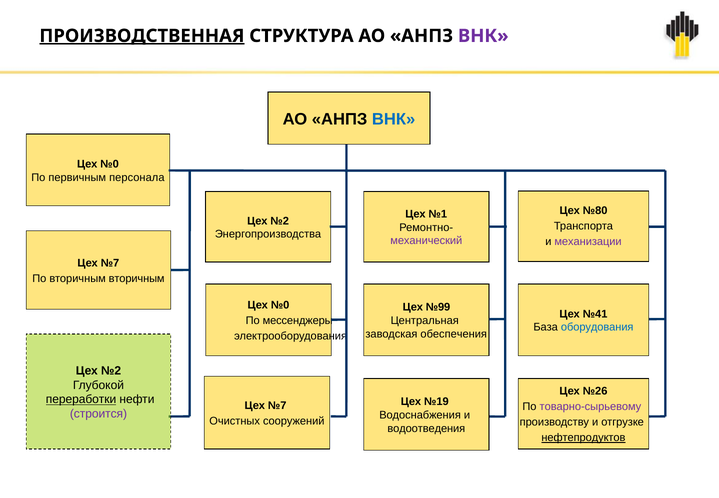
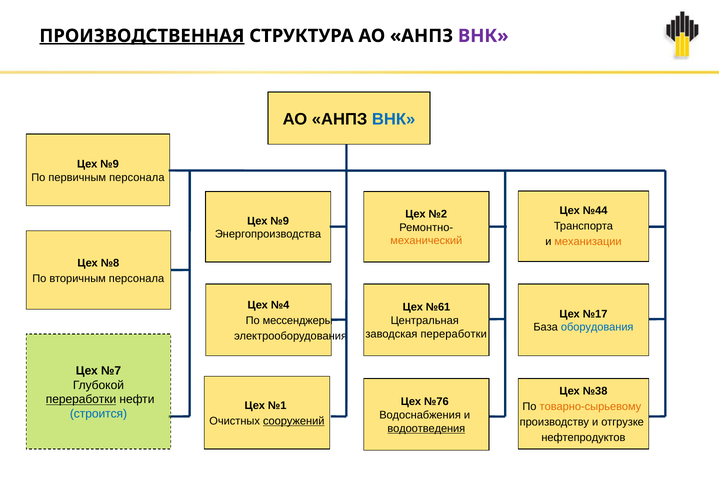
№0 at (110, 164): №0 -> №9
№80: №80 -> №44
№1: №1 -> №2
№2 at (280, 221): №2 -> №9
механический colour: purple -> orange
механизации colour: purple -> orange
№7 at (110, 263): №7 -> №8
вторичным вторичным: вторичным -> персонала
№0 at (280, 305): №0 -> №4
№99: №99 -> №61
№41: №41 -> №17
заводская обеспечения: обеспечения -> переработки
№2 at (111, 371): №2 -> №7
№26: №26 -> №38
№19: №19 -> №76
№7 at (277, 405): №7 -> №1
товарно-сырьевому colour: purple -> orange
строится colour: purple -> blue
сооружений underline: none -> present
водоотведения underline: none -> present
нефтепродуктов underline: present -> none
